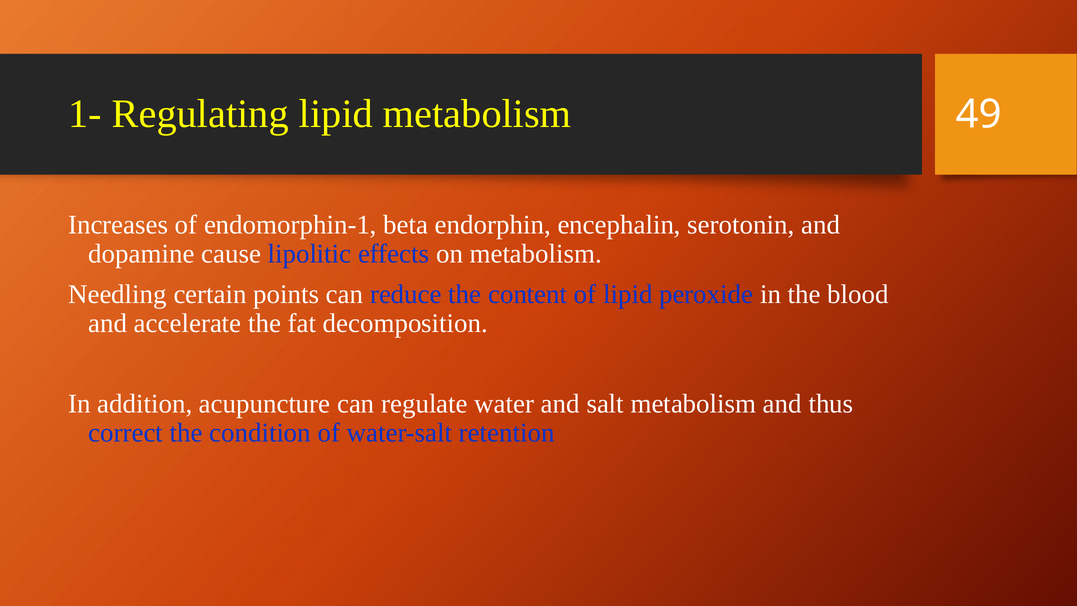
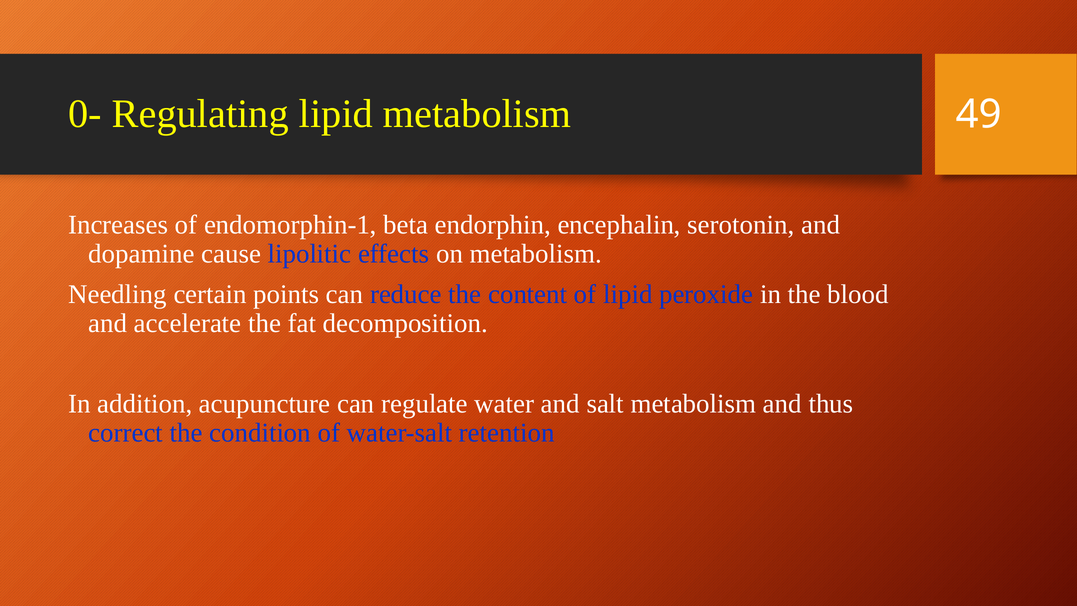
1-: 1- -> 0-
